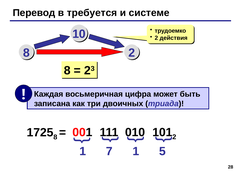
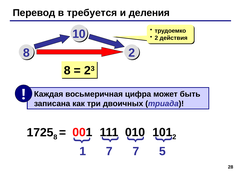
системе: системе -> деления
7 1: 1 -> 7
